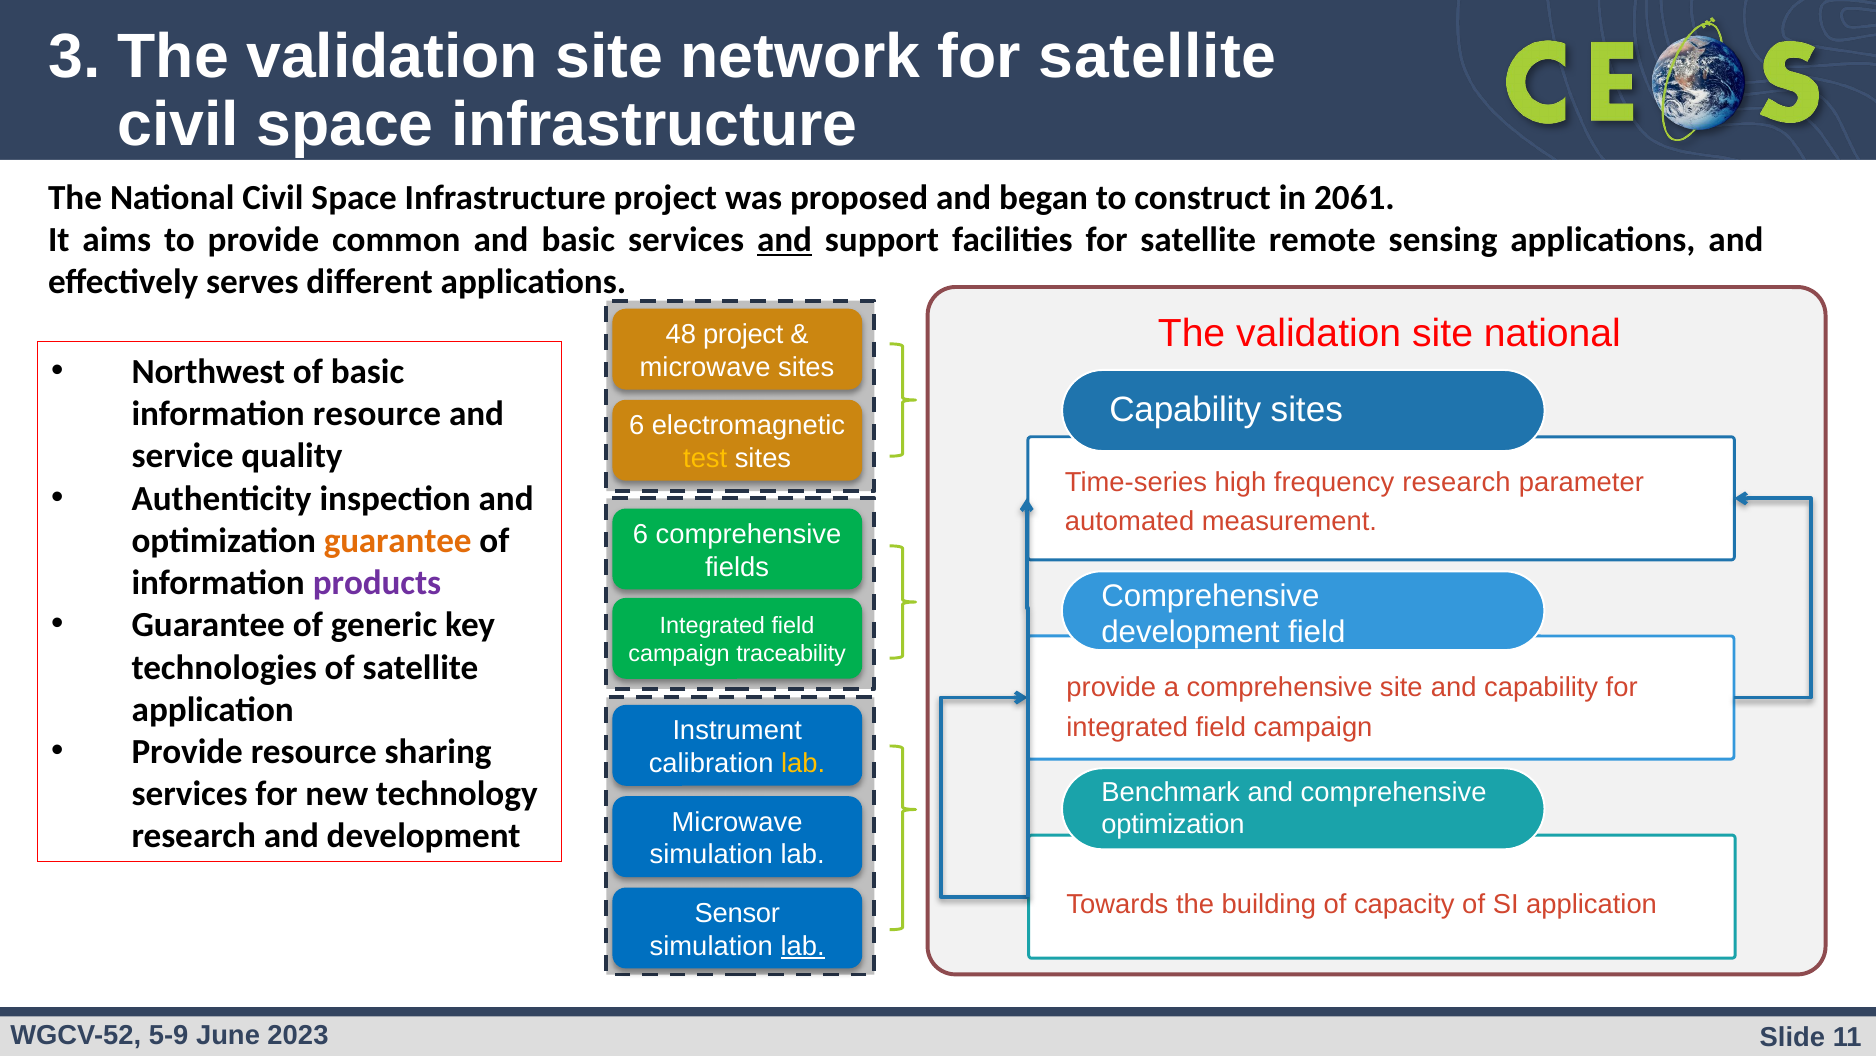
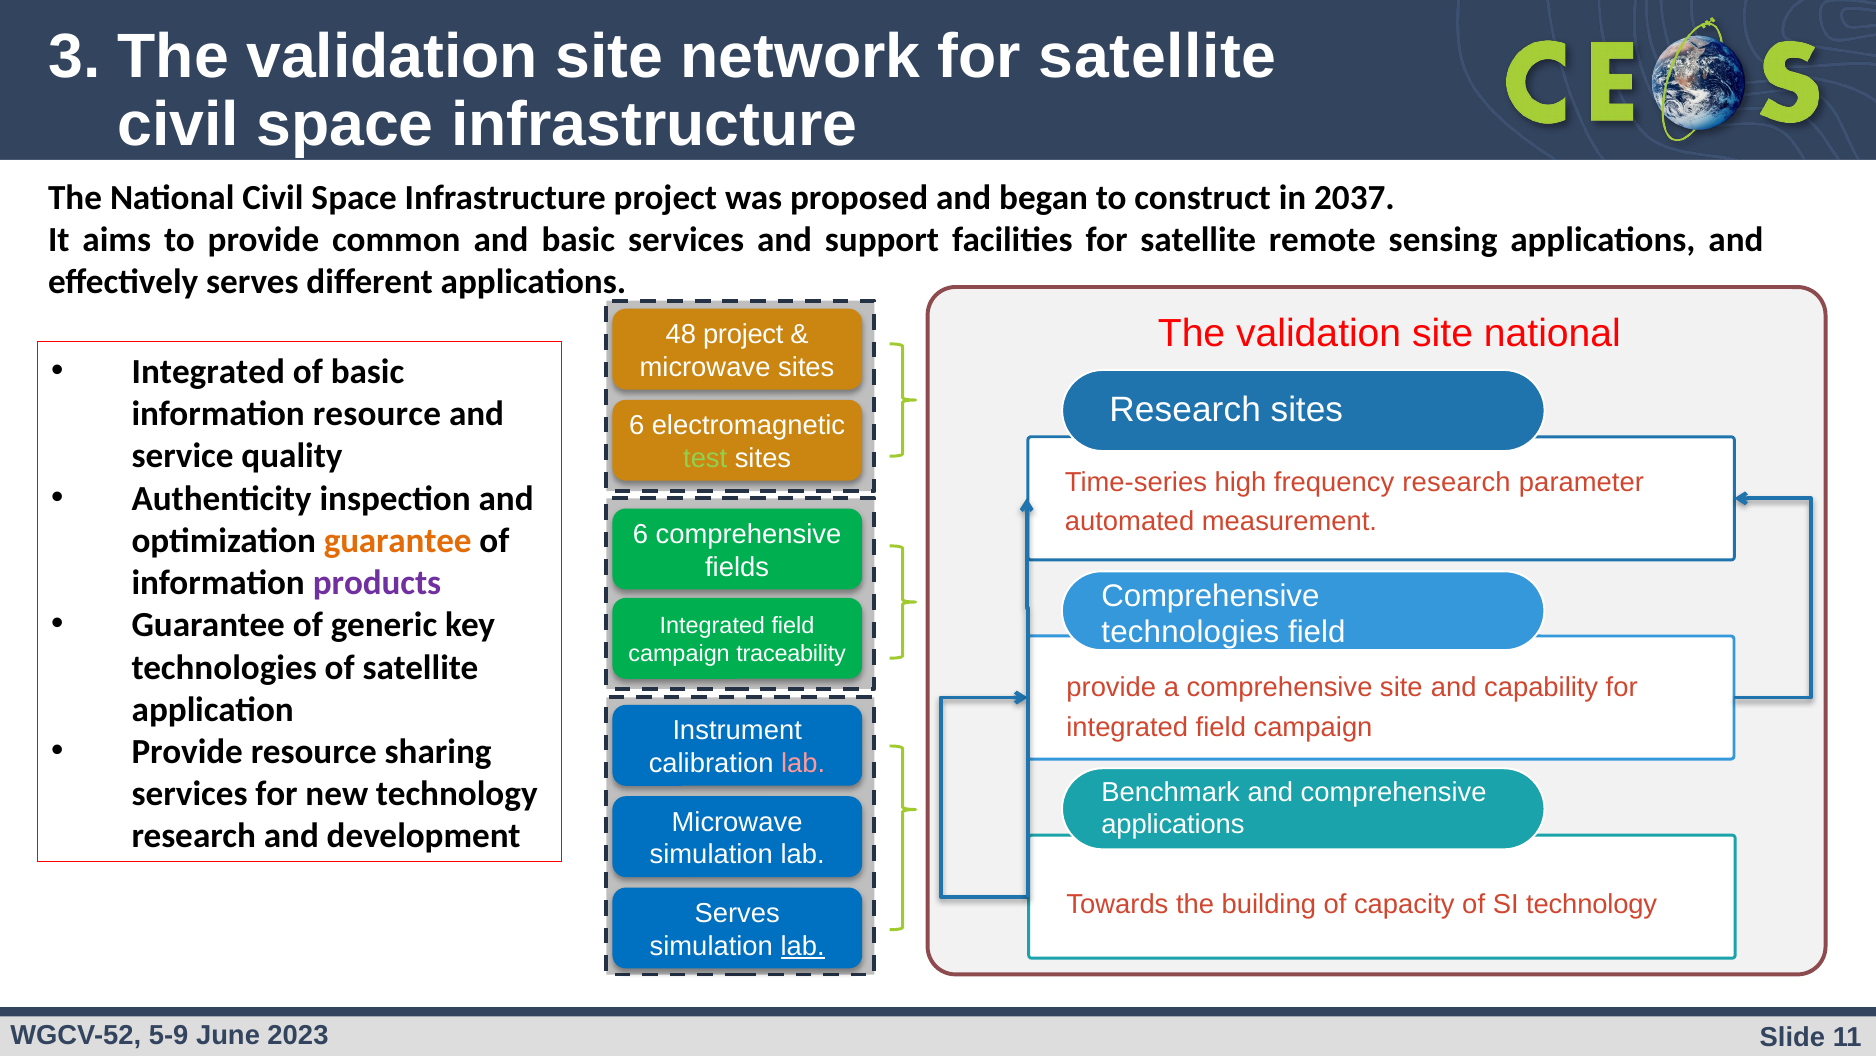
2061: 2061 -> 2037
and at (785, 240) underline: present -> none
Northwest at (208, 371): Northwest -> Integrated
Capability at (1185, 409): Capability -> Research
test colour: yellow -> light green
development at (1190, 632): development -> technologies
lab at (803, 763) colour: yellow -> pink
optimization at (1173, 824): optimization -> applications
SI application: application -> technology
Sensor at (737, 913): Sensor -> Serves
